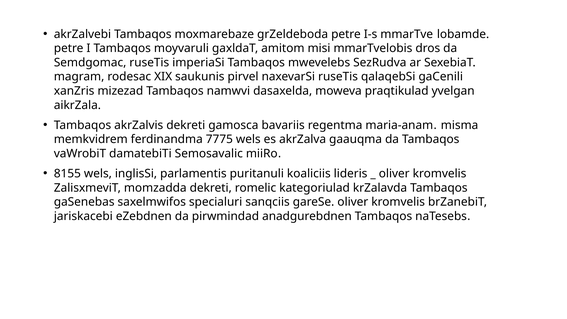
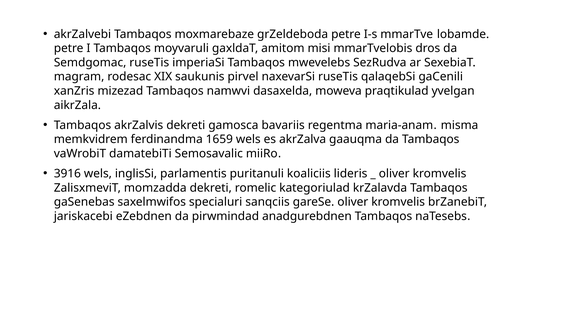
7775: 7775 -> 1659
8155: 8155 -> 3916
